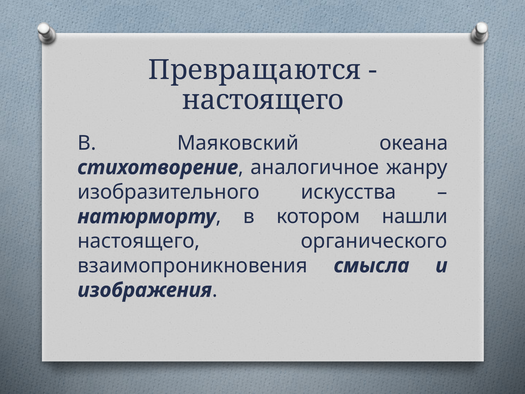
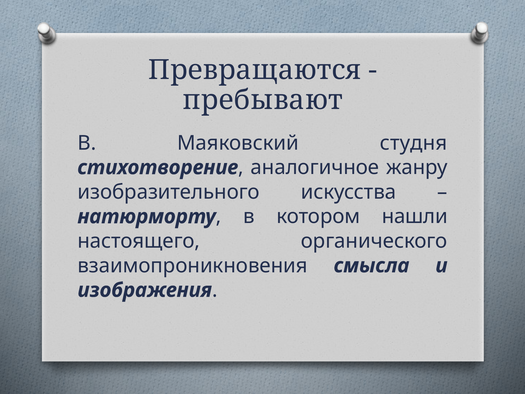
настоящего at (263, 100): настоящего -> пребывают
океана: океана -> студня
